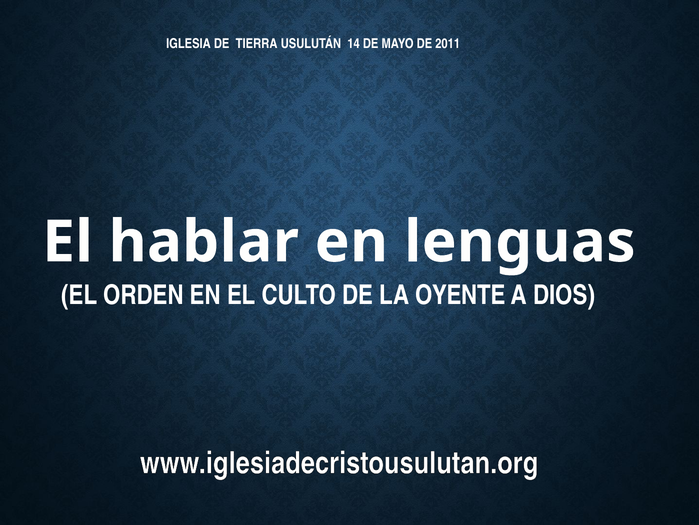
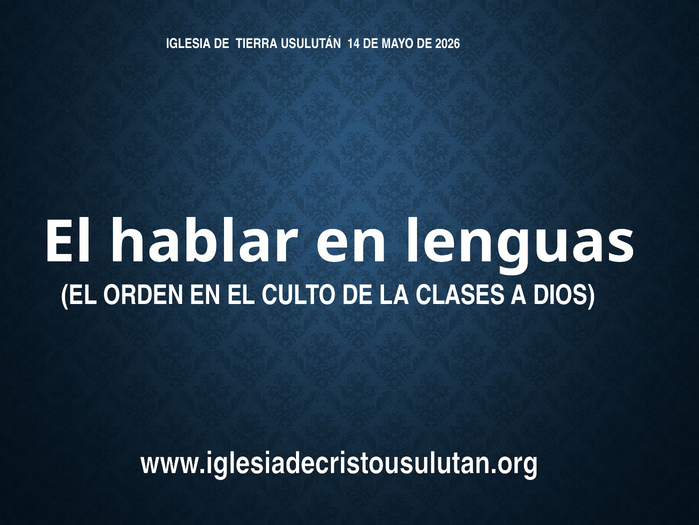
2011: 2011 -> 2026
OYENTE: OYENTE -> CLASES
